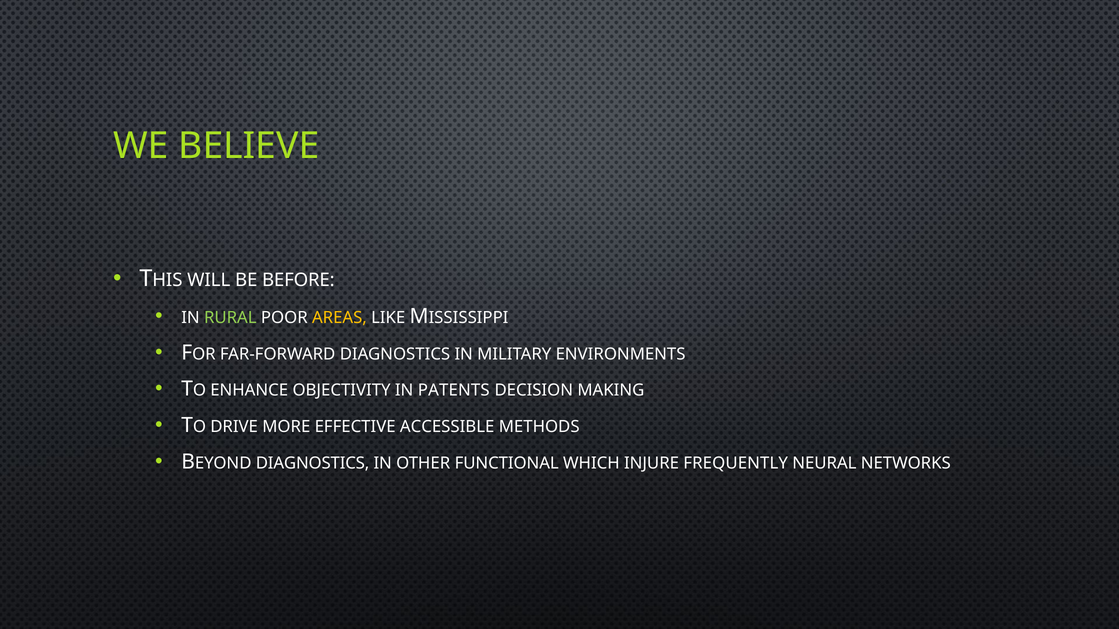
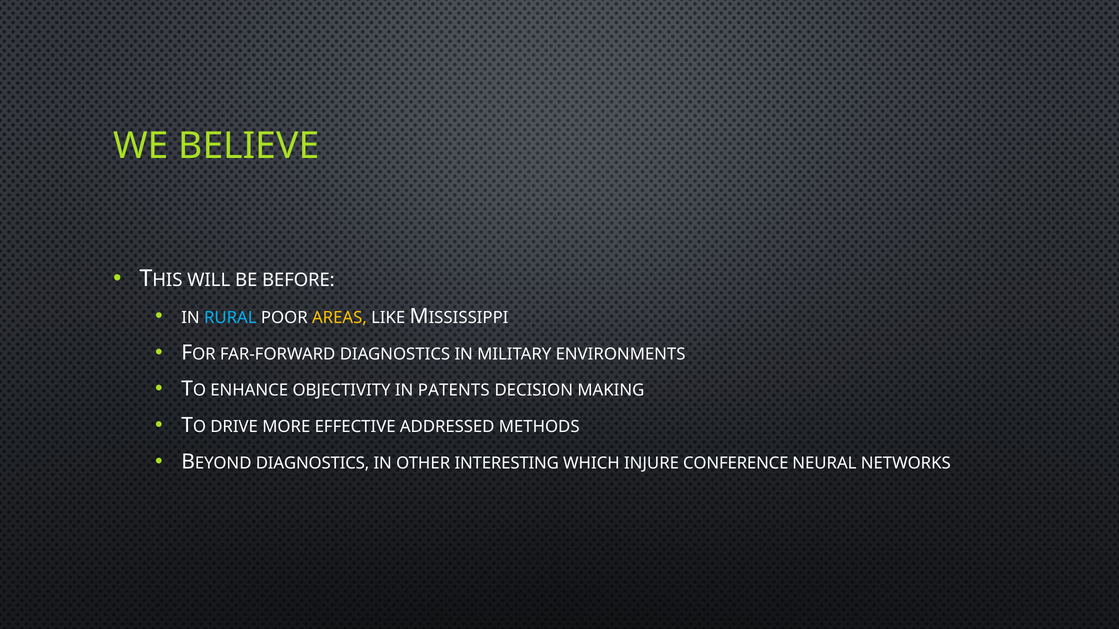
RURAL colour: light green -> light blue
ACCESSIBLE: ACCESSIBLE -> ADDRESSED
FUNCTIONAL: FUNCTIONAL -> INTERESTING
FREQUENTLY: FREQUENTLY -> CONFERENCE
